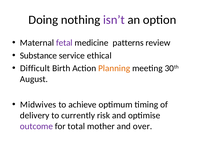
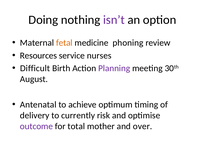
fetal colour: purple -> orange
patterns: patterns -> phoning
Substance: Substance -> Resources
ethical: ethical -> nurses
Planning colour: orange -> purple
Midwives: Midwives -> Antenatal
